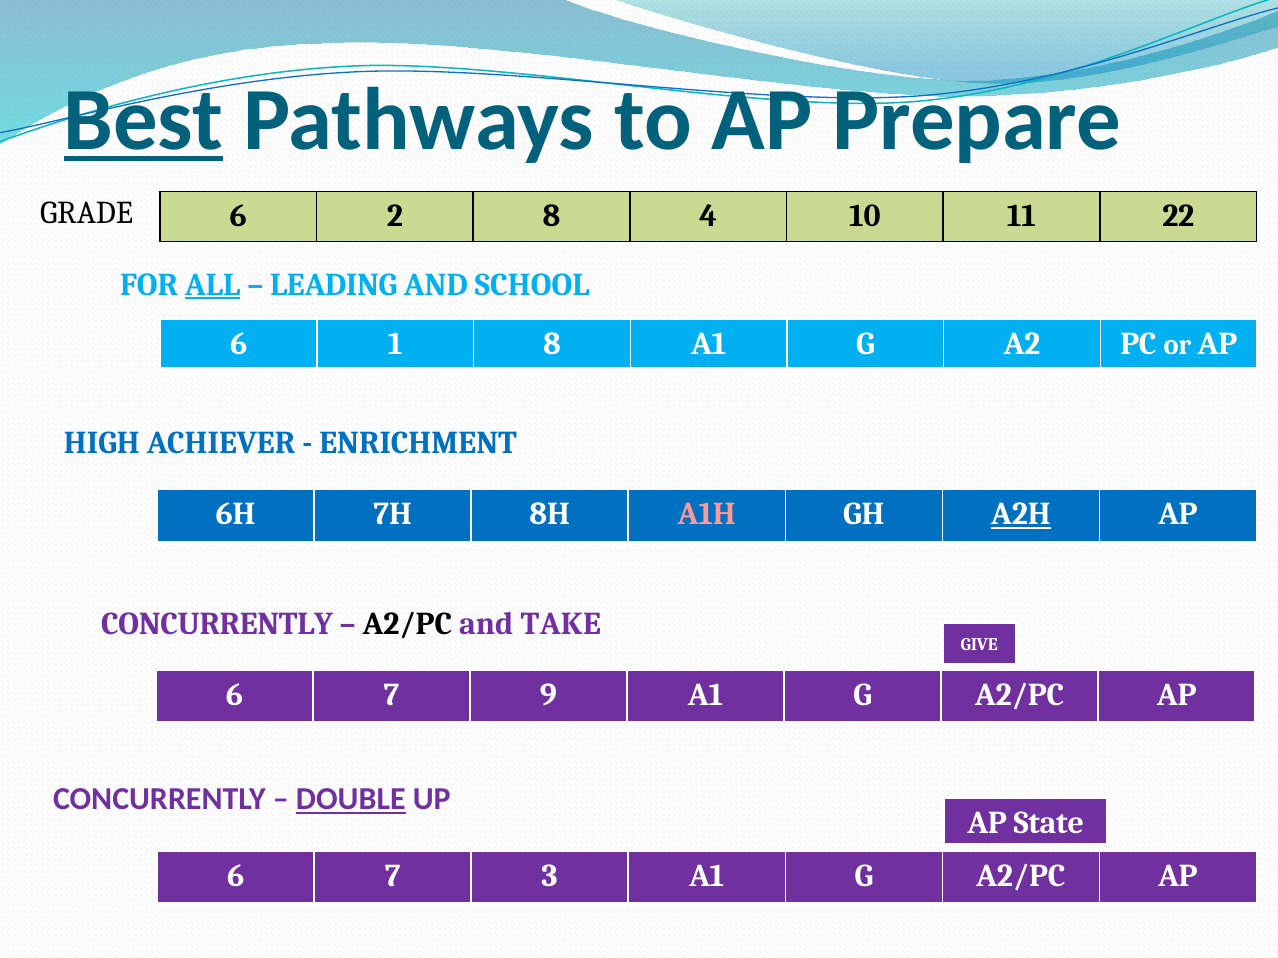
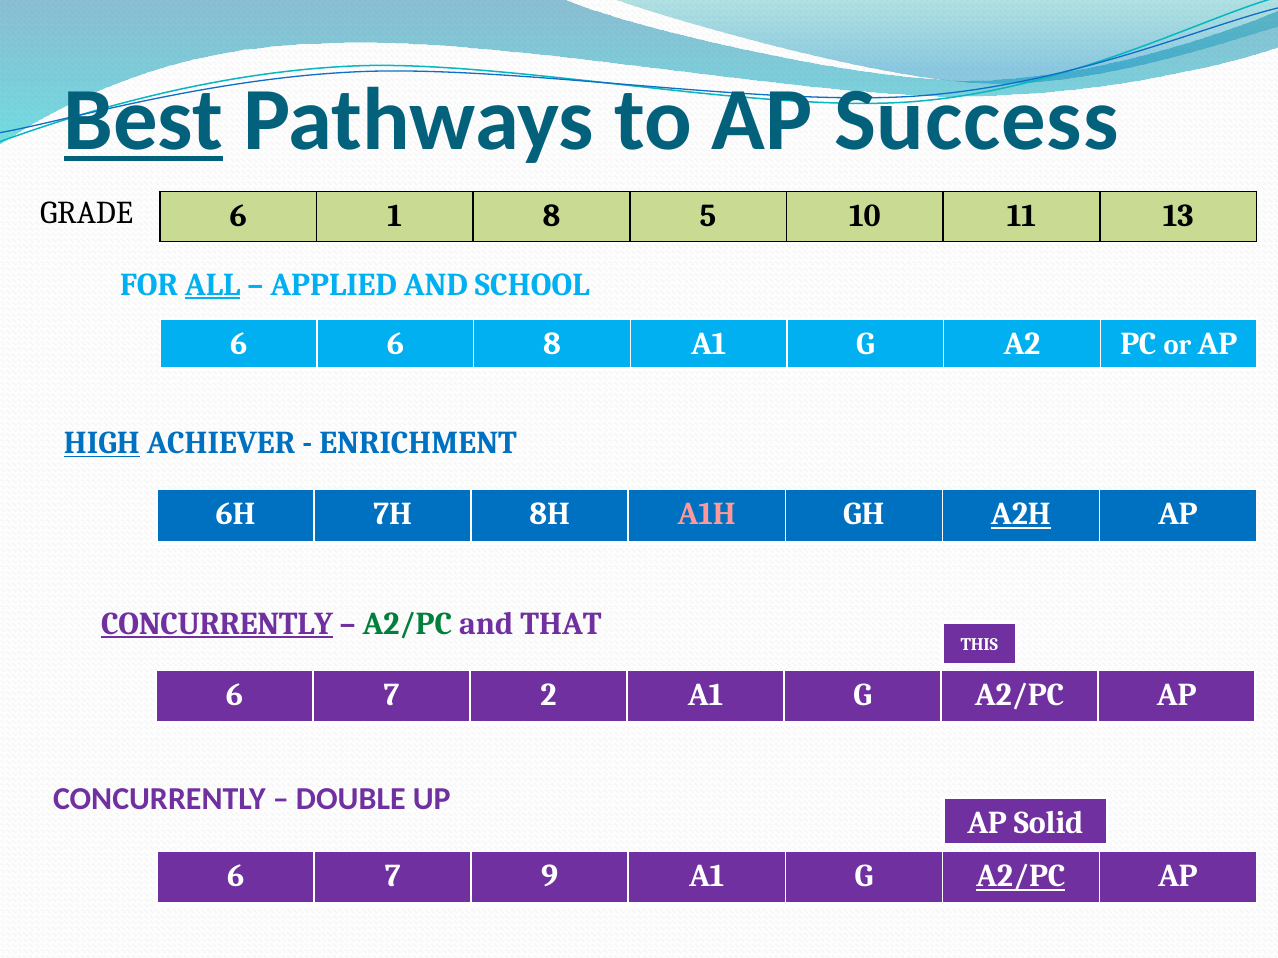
Prepare: Prepare -> Success
2: 2 -> 1
4: 4 -> 5
22: 22 -> 13
LEADING: LEADING -> APPLIED
6 1: 1 -> 6
HIGH underline: none -> present
CONCURRENTLY at (217, 624) underline: none -> present
A2/PC at (407, 624) colour: black -> green
TAKE: TAKE -> THAT
GIVE: GIVE -> THIS
9: 9 -> 2
DOUBLE underline: present -> none
State: State -> Solid
3: 3 -> 9
A2/PC at (1021, 877) underline: none -> present
